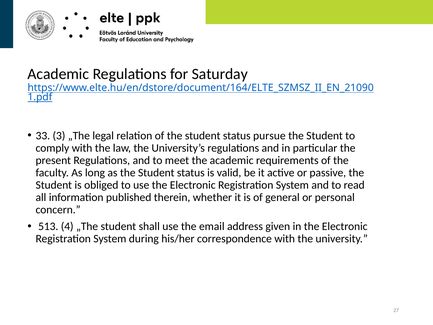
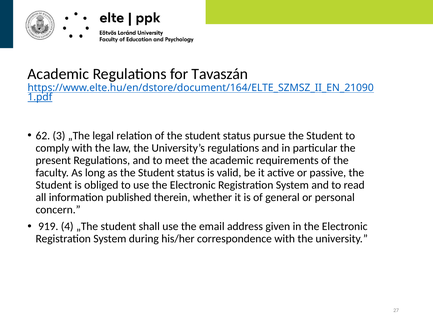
Saturday: Saturday -> Tavaszán
33: 33 -> 62
513: 513 -> 919
